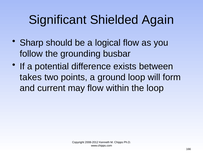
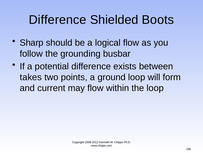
Significant at (58, 20): Significant -> Difference
Again: Again -> Boots
